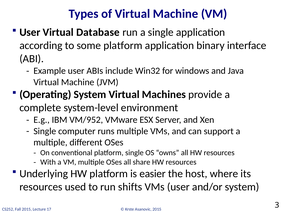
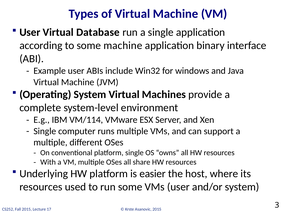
some platform: platform -> machine
VM/952: VM/952 -> VM/114
run shifts: shifts -> some
